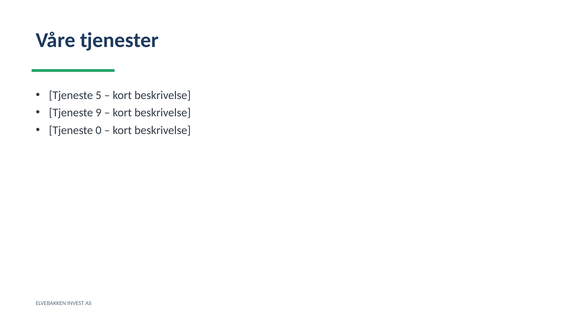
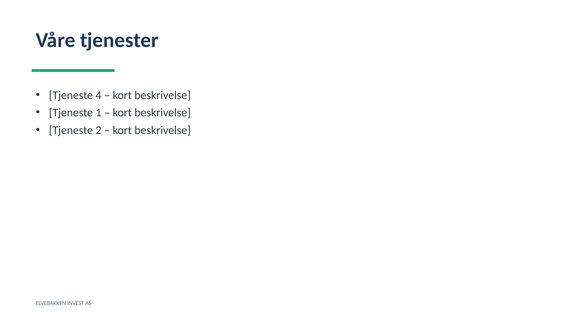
5: 5 -> 4
9: 9 -> 1
0: 0 -> 2
